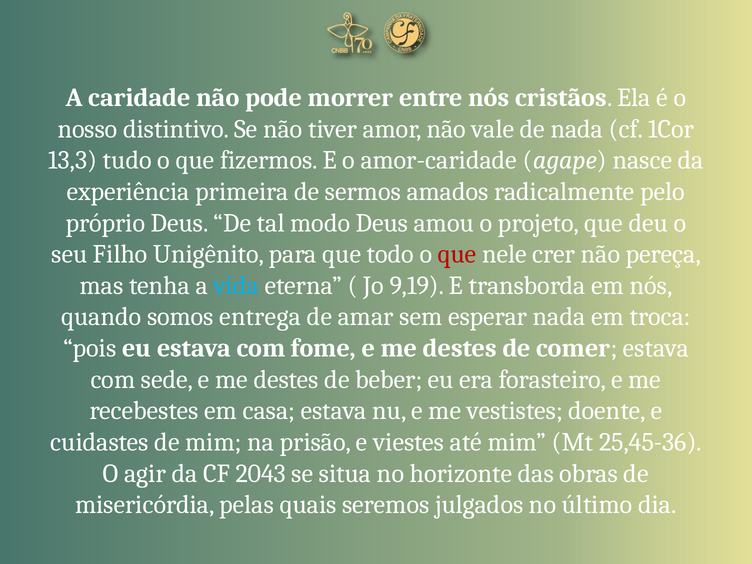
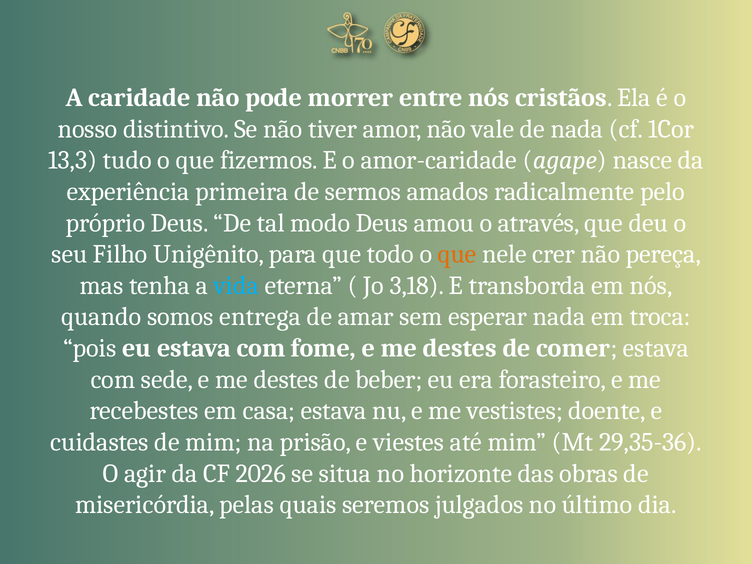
projeto: projeto -> através
que at (457, 254) colour: red -> orange
9,19: 9,19 -> 3,18
25,45-36: 25,45-36 -> 29,35-36
2043: 2043 -> 2026
